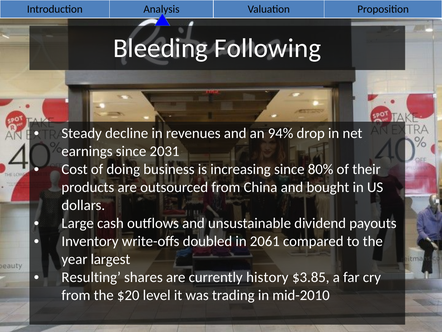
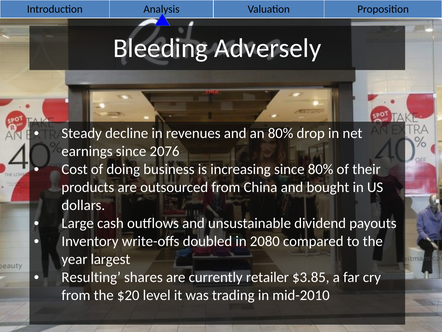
Following: Following -> Adversely
an 94%: 94% -> 80%
2031: 2031 -> 2076
2061: 2061 -> 2080
history: history -> retailer
